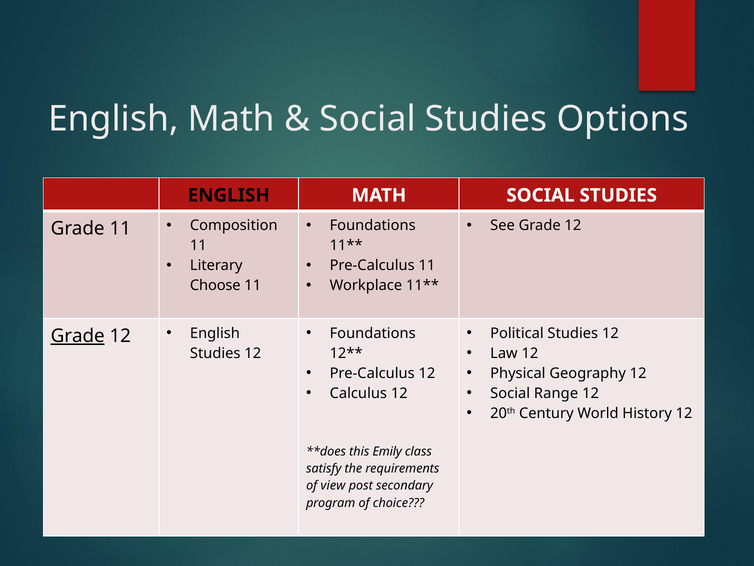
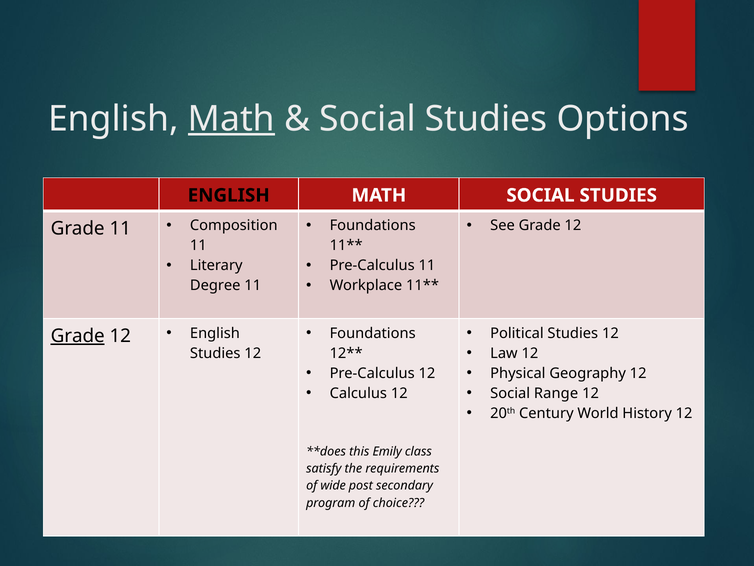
Math at (231, 119) underline: none -> present
Choose: Choose -> Degree
view: view -> wide
